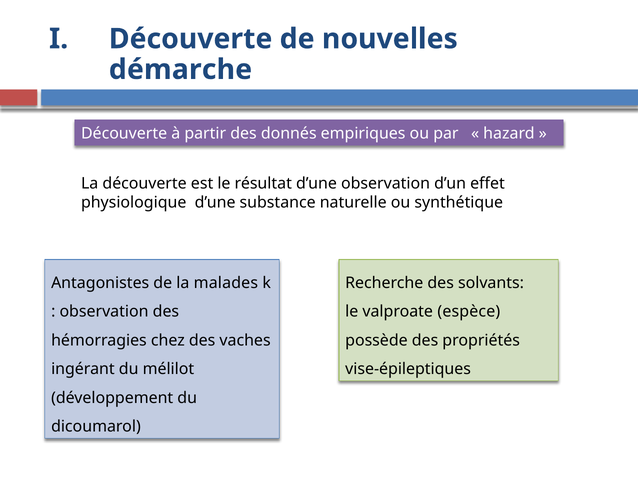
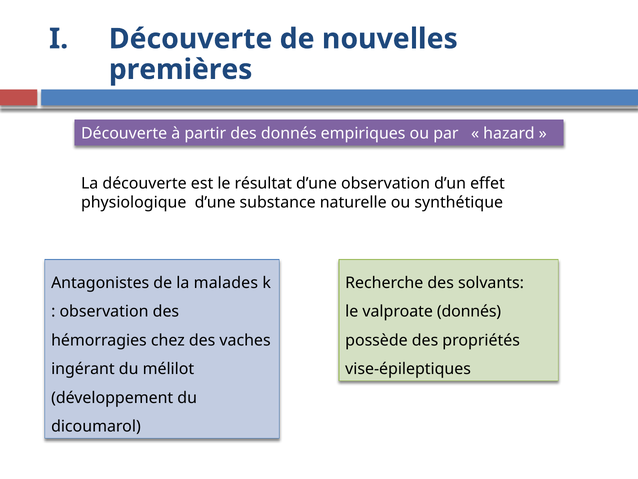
démarche: démarche -> premières
valproate espèce: espèce -> donnés
